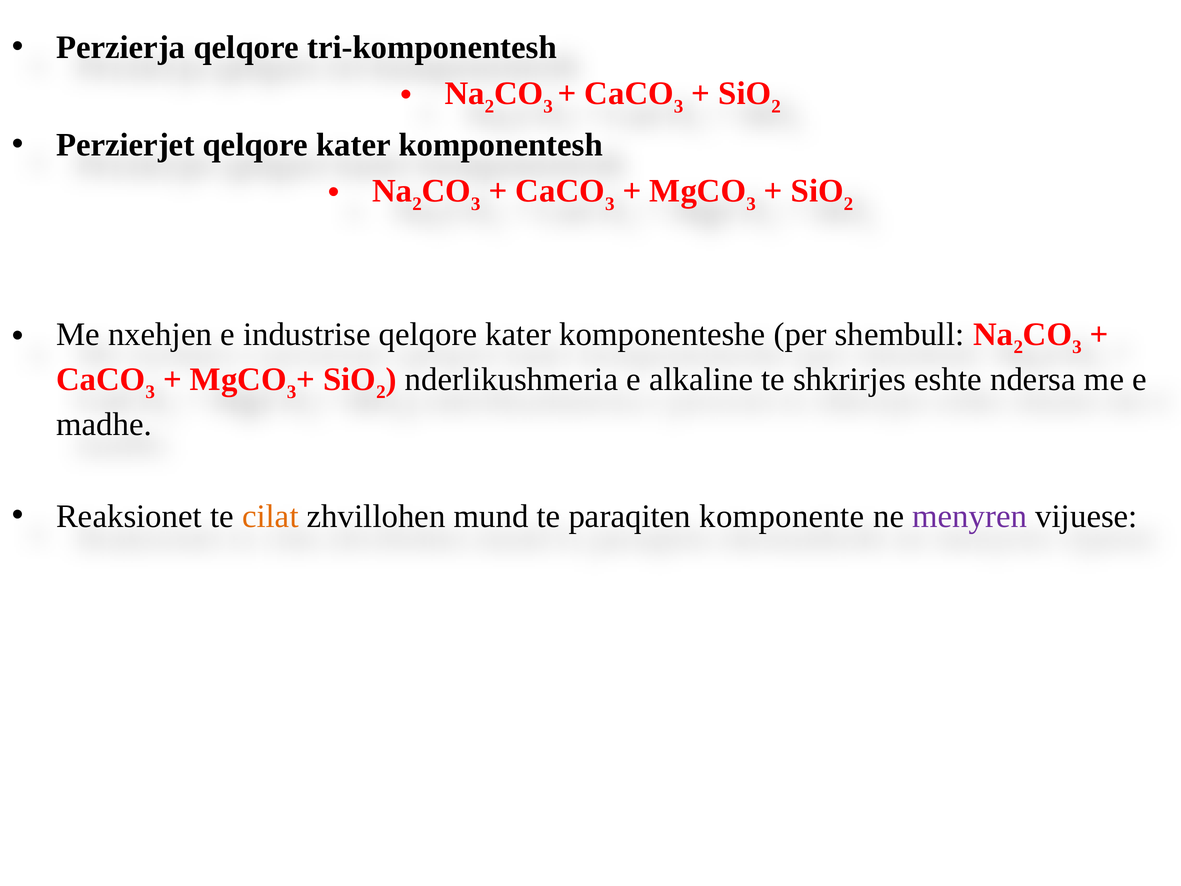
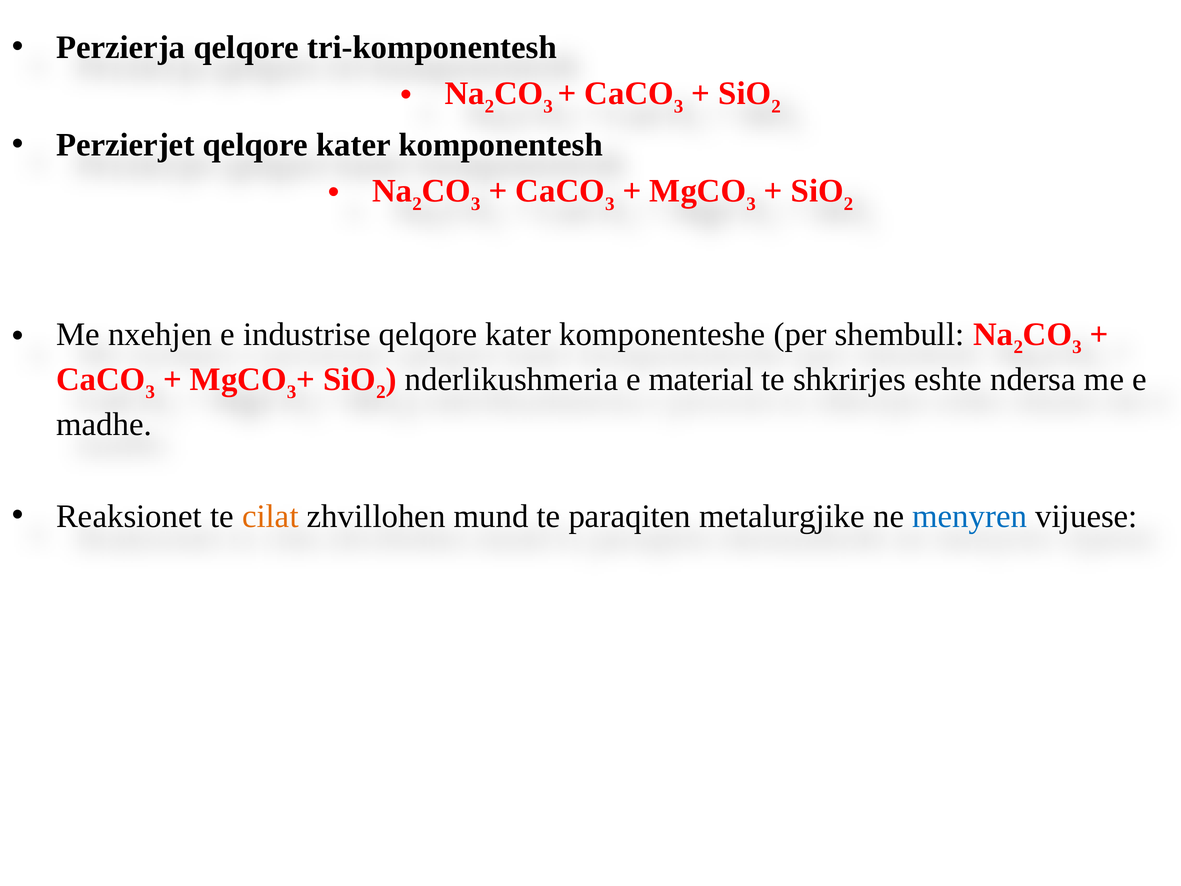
alkaline: alkaline -> material
komponente: komponente -> metalurgjike
menyren colour: purple -> blue
